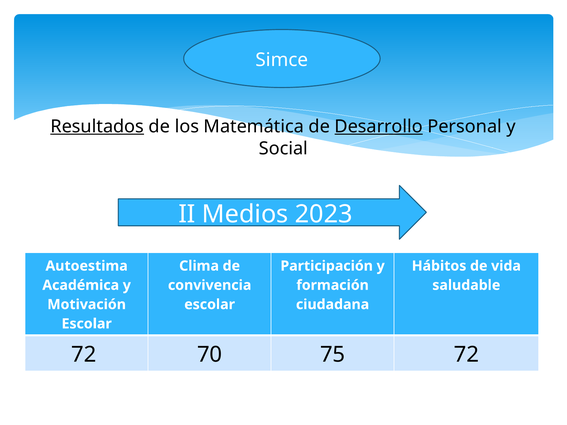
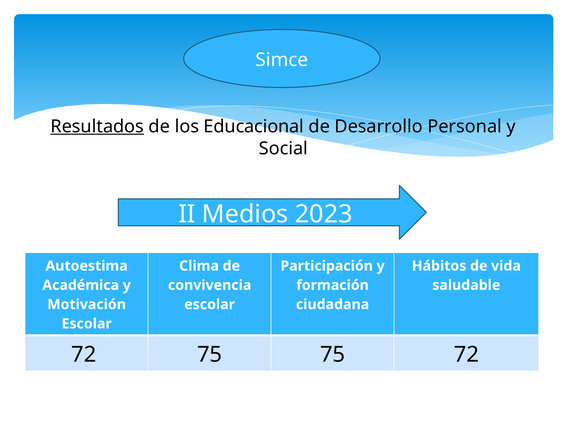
Matemática: Matemática -> Educacional
Desarrollo underline: present -> none
72 70: 70 -> 75
